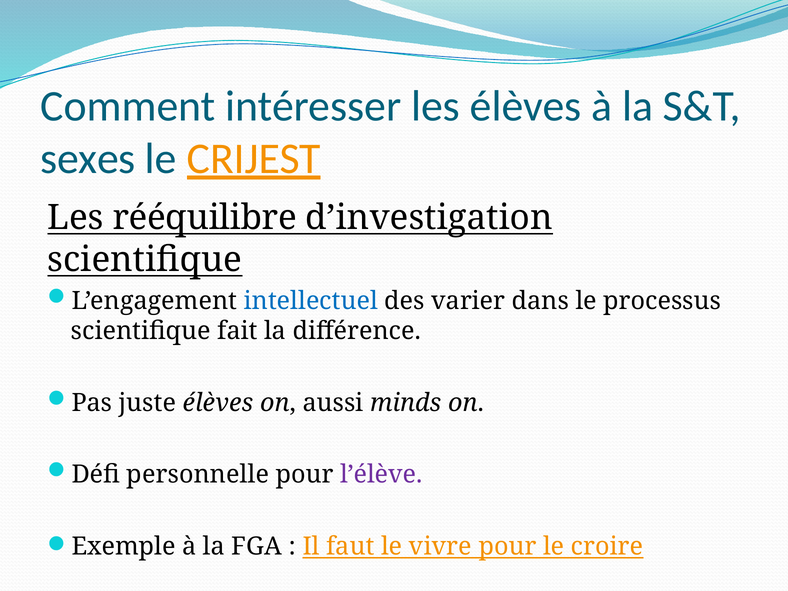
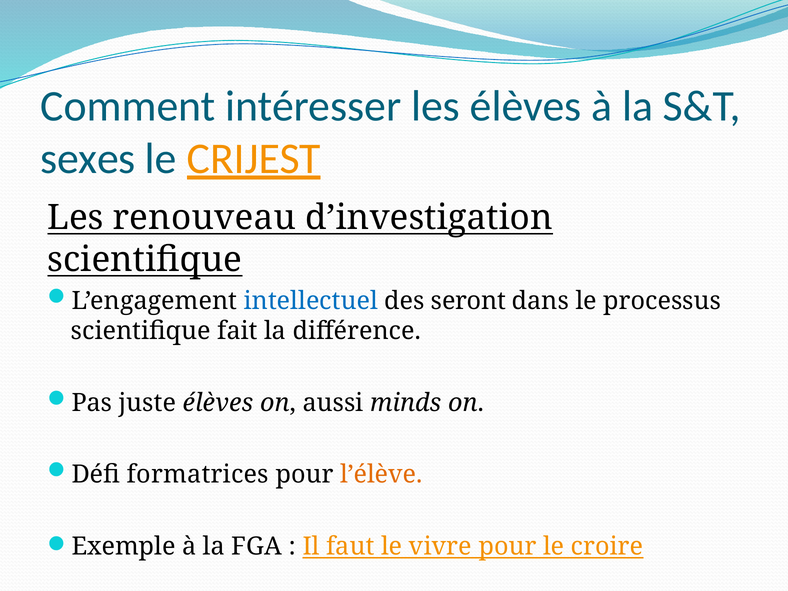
rééquilibre: rééquilibre -> renouveau
varier: varier -> seront
personnelle: personnelle -> formatrices
l’élève colour: purple -> orange
